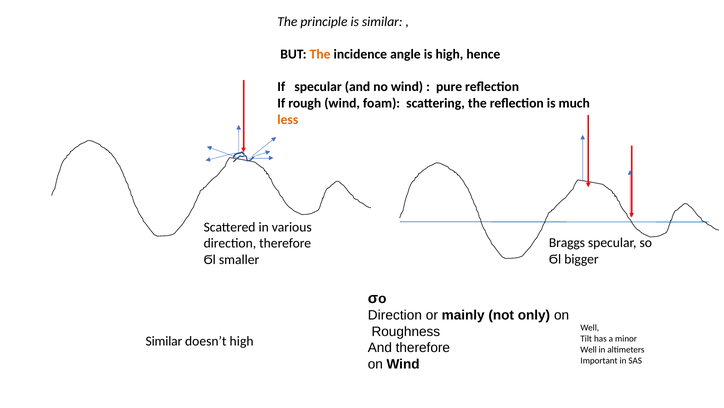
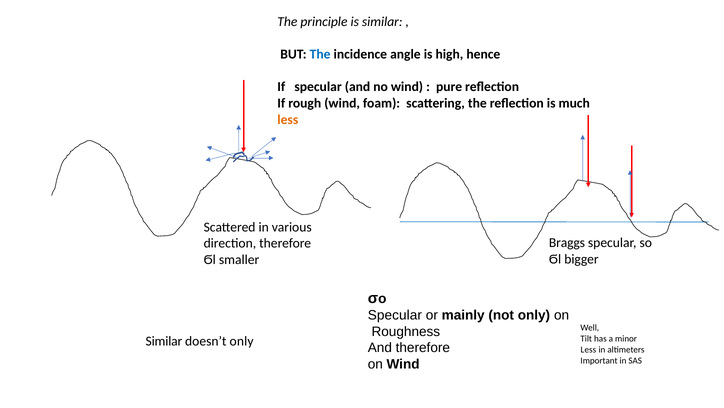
The at (320, 54) colour: orange -> blue
Direction at (395, 315): Direction -> Specular
doesn’t high: high -> only
Well at (589, 349): Well -> Less
